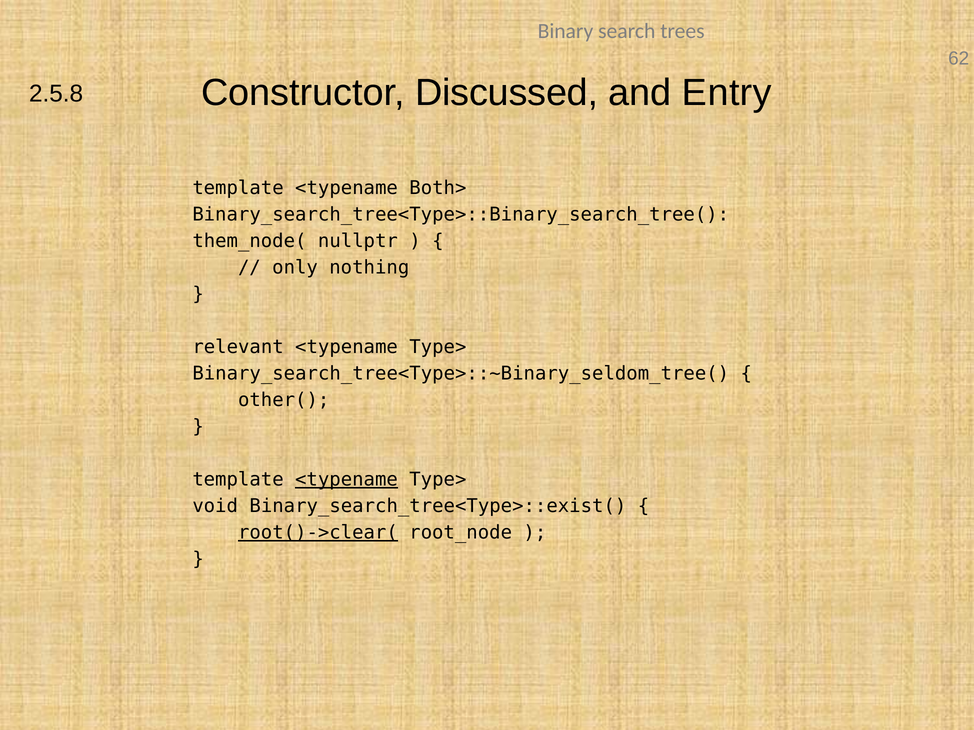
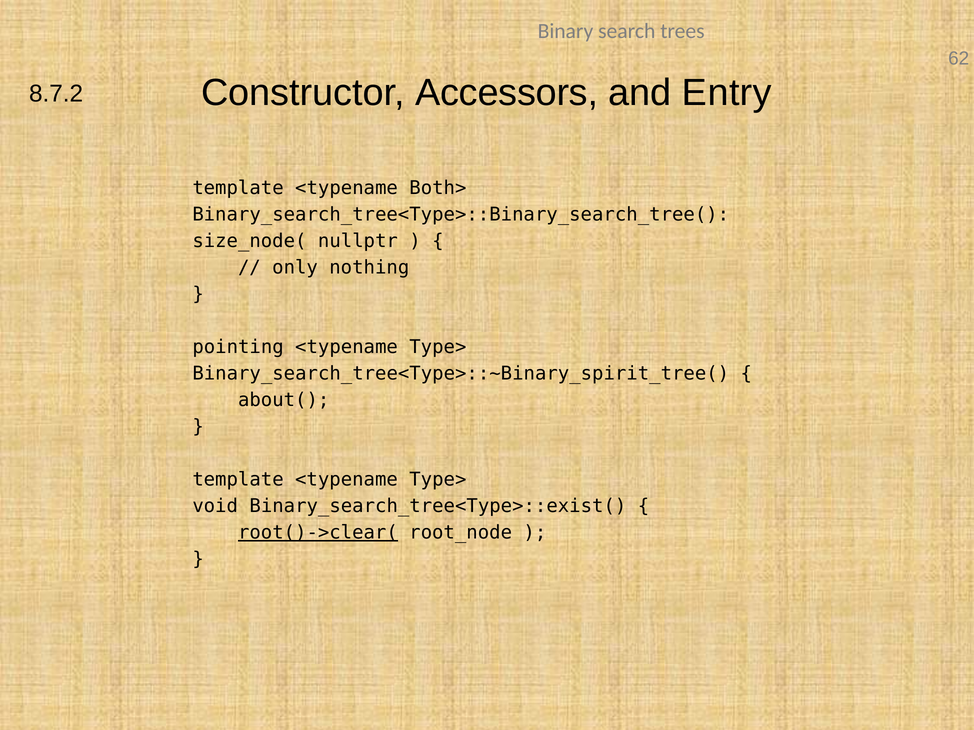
Discussed: Discussed -> Accessors
2.5.8: 2.5.8 -> 8.7.2
them_node(: them_node( -> size_node(
relevant: relevant -> pointing
Binary_search_tree<Type>::~Binary_seldom_tree(: Binary_search_tree<Type>::~Binary_seldom_tree( -> Binary_search_tree<Type>::~Binary_spirit_tree(
other(: other( -> about(
<typename at (346, 480) underline: present -> none
